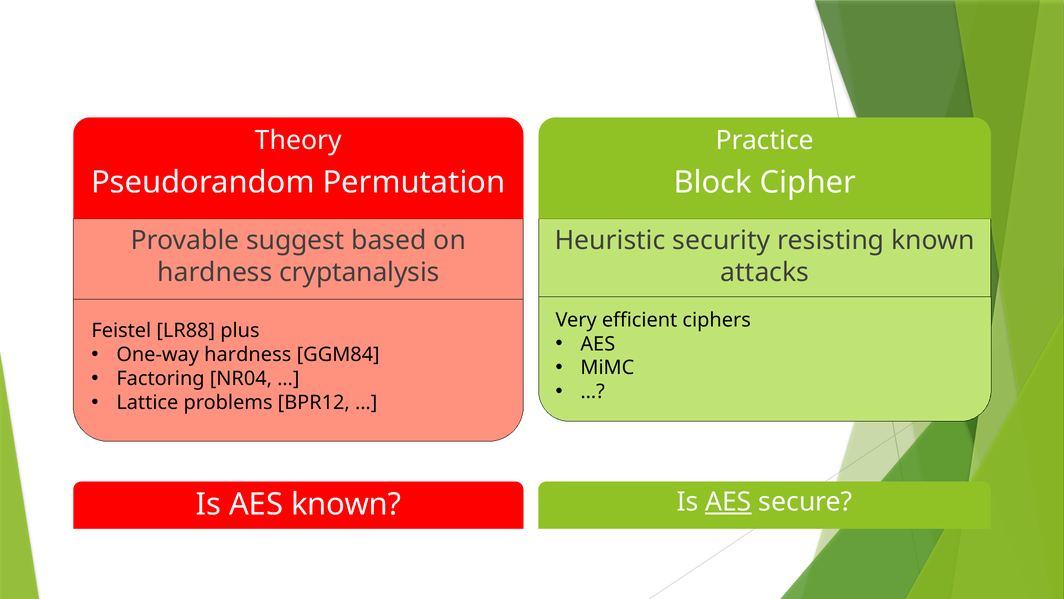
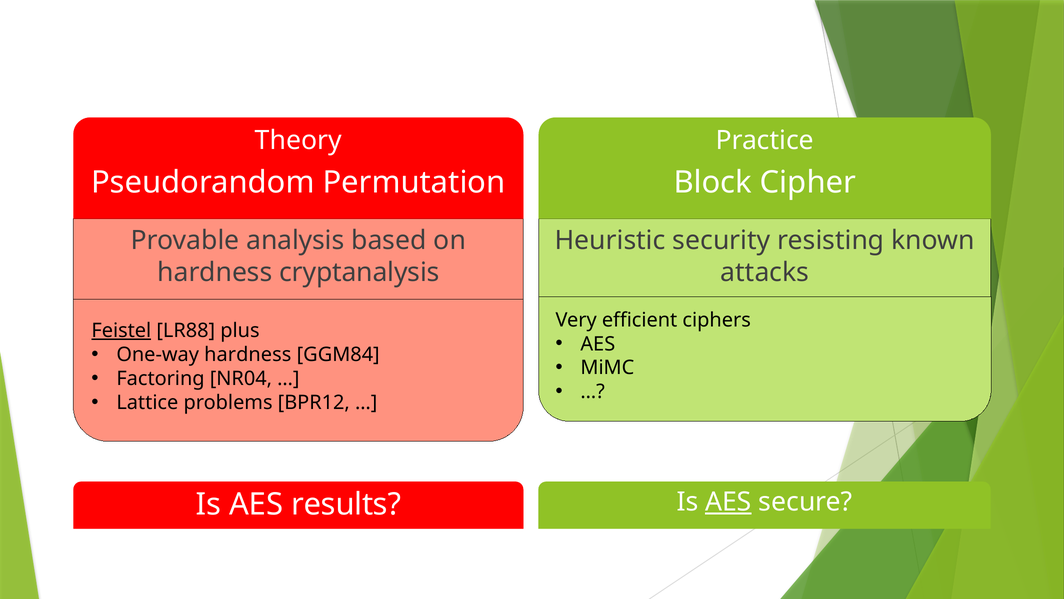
suggest: suggest -> analysis
Feistel underline: none -> present
AES known: known -> results
